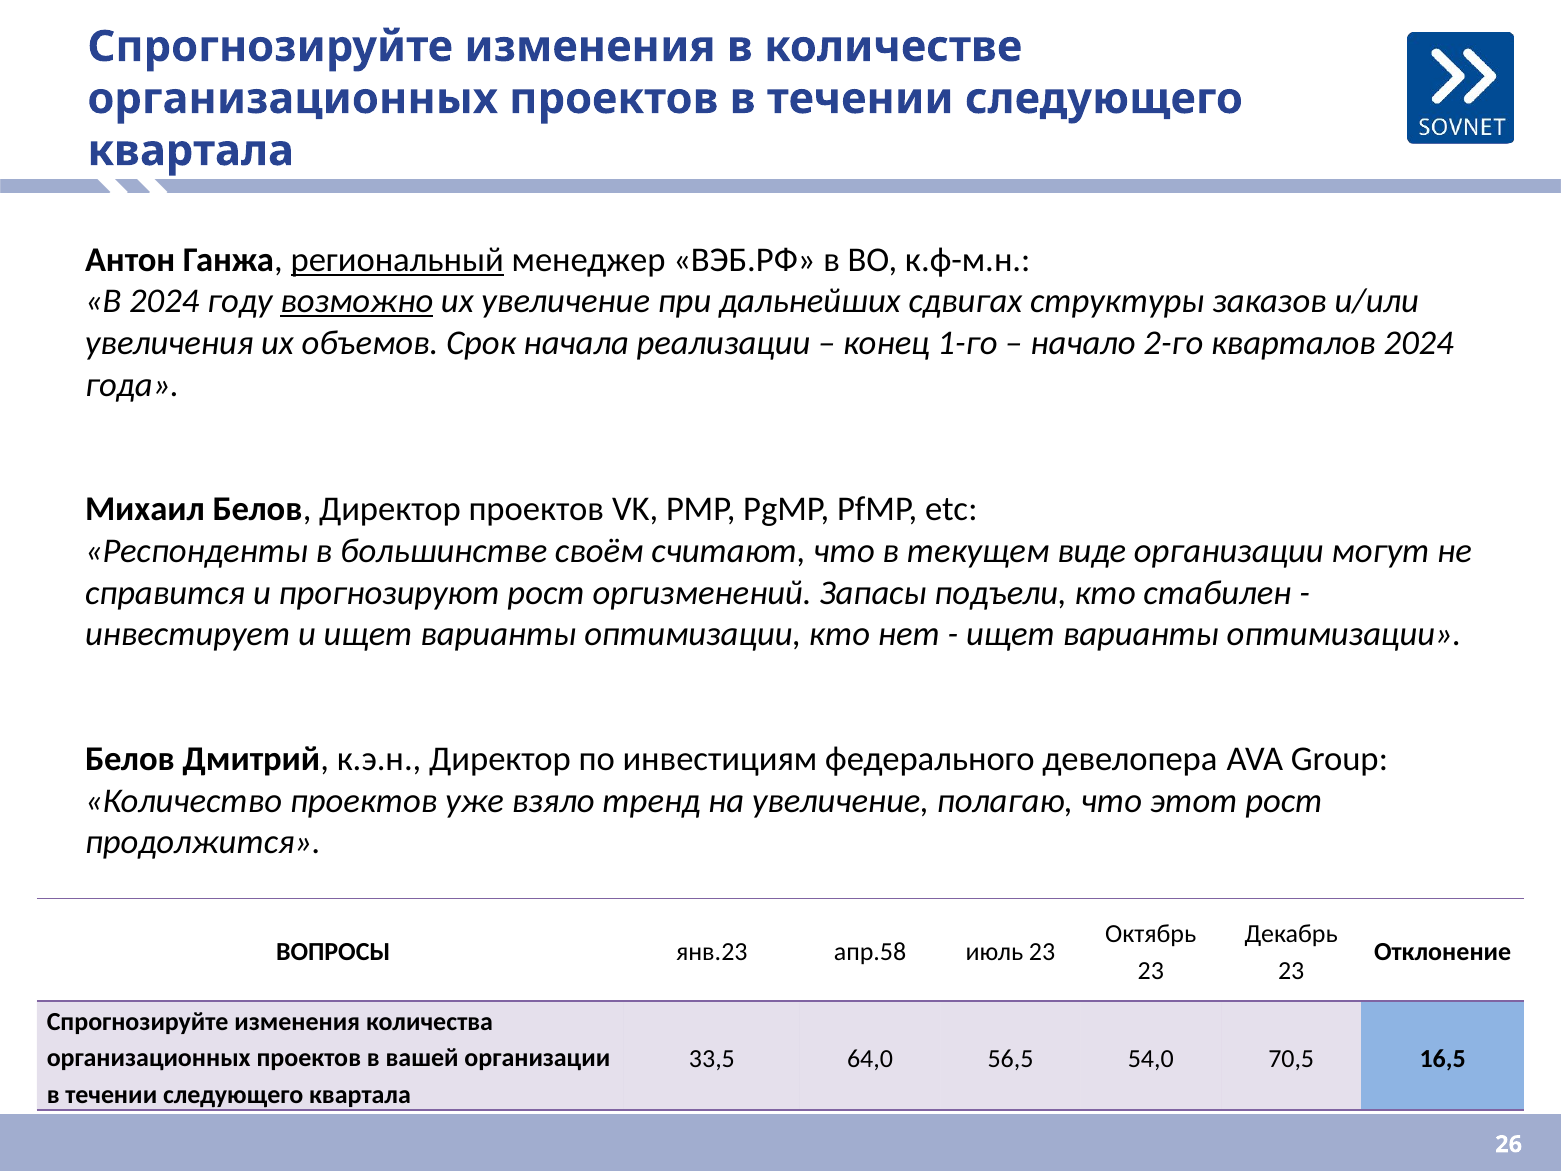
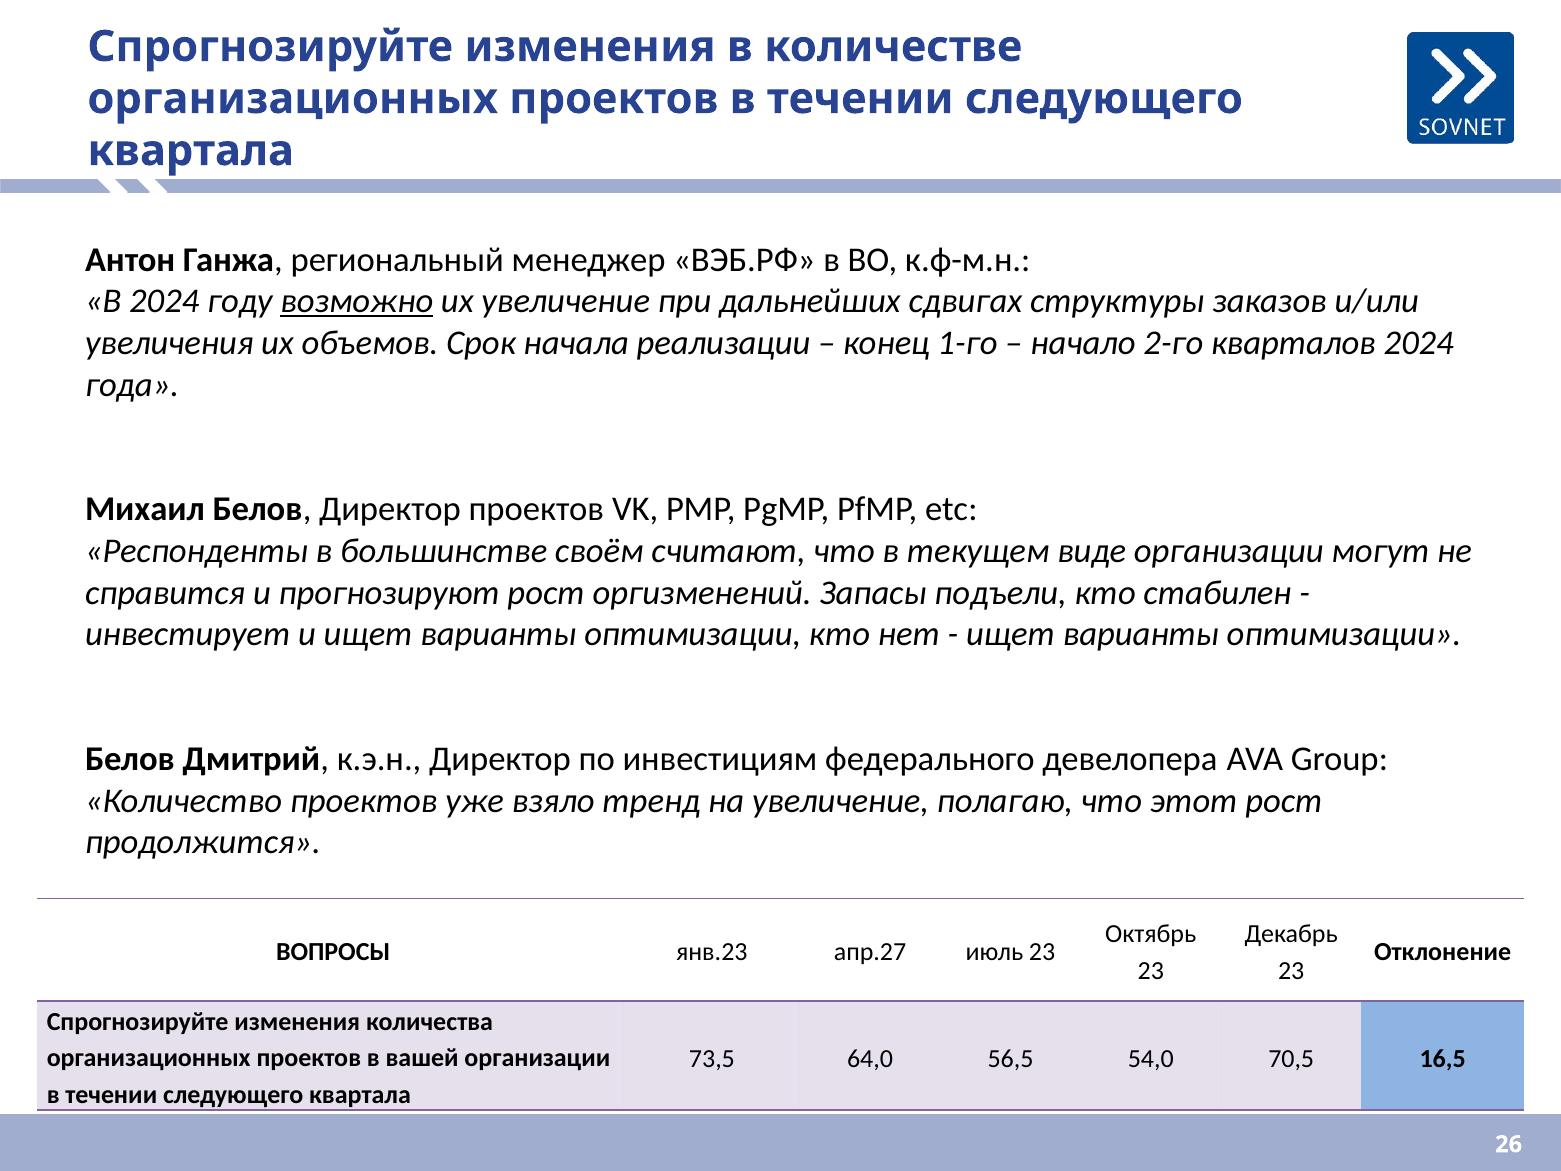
региональный underline: present -> none
апр.58: апр.58 -> апр.27
33,5: 33,5 -> 73,5
